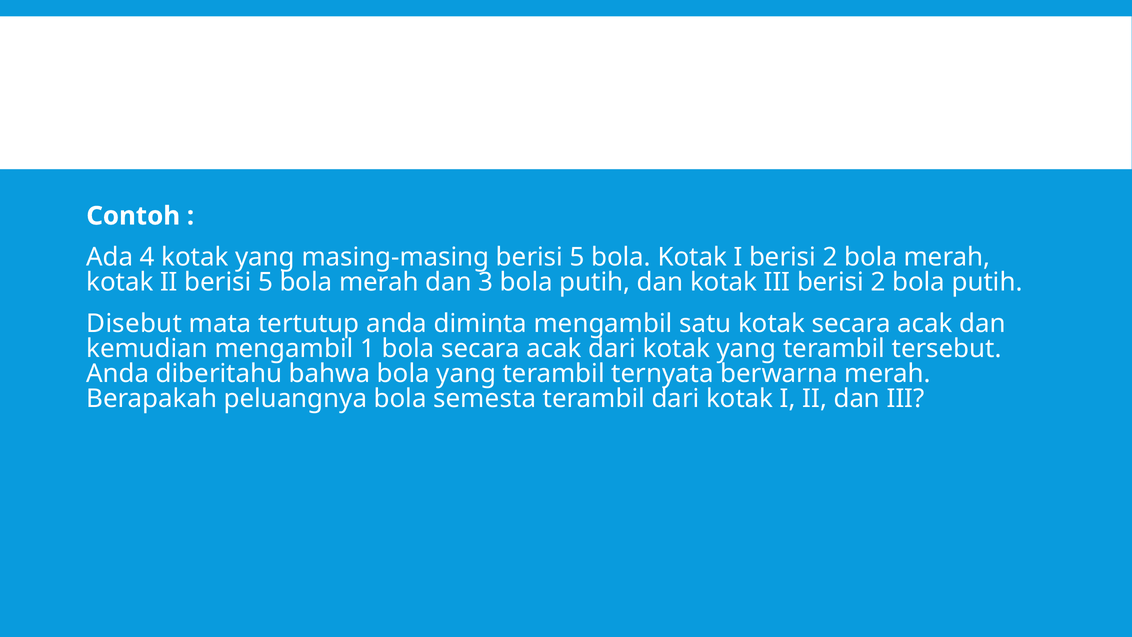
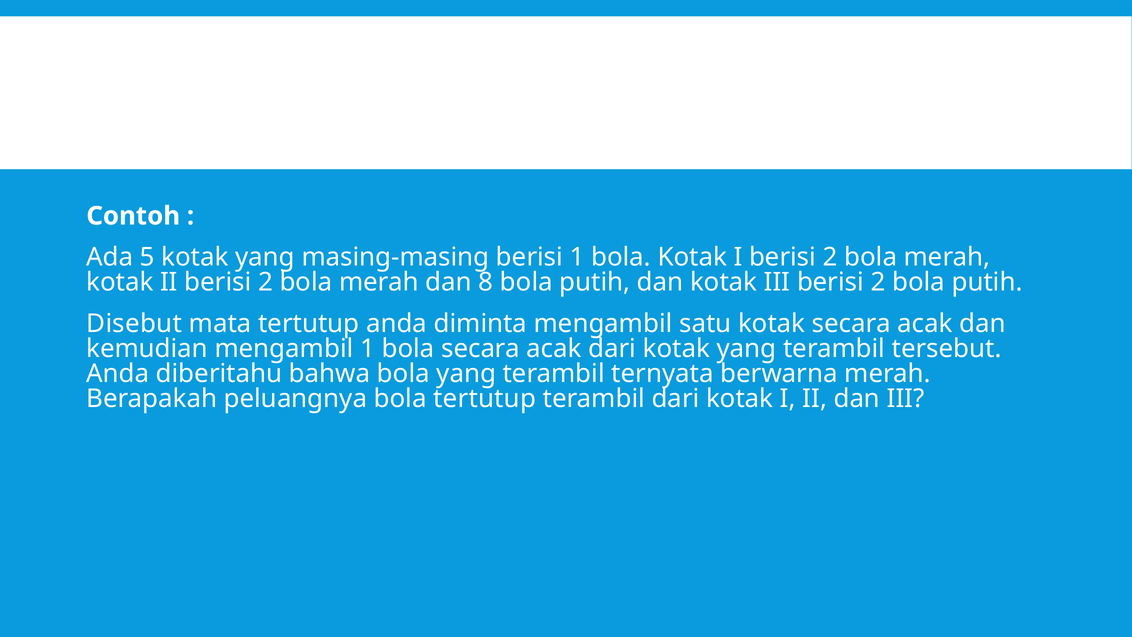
4: 4 -> 5
masing-masing berisi 5: 5 -> 1
II berisi 5: 5 -> 2
3: 3 -> 8
bola semesta: semesta -> tertutup
